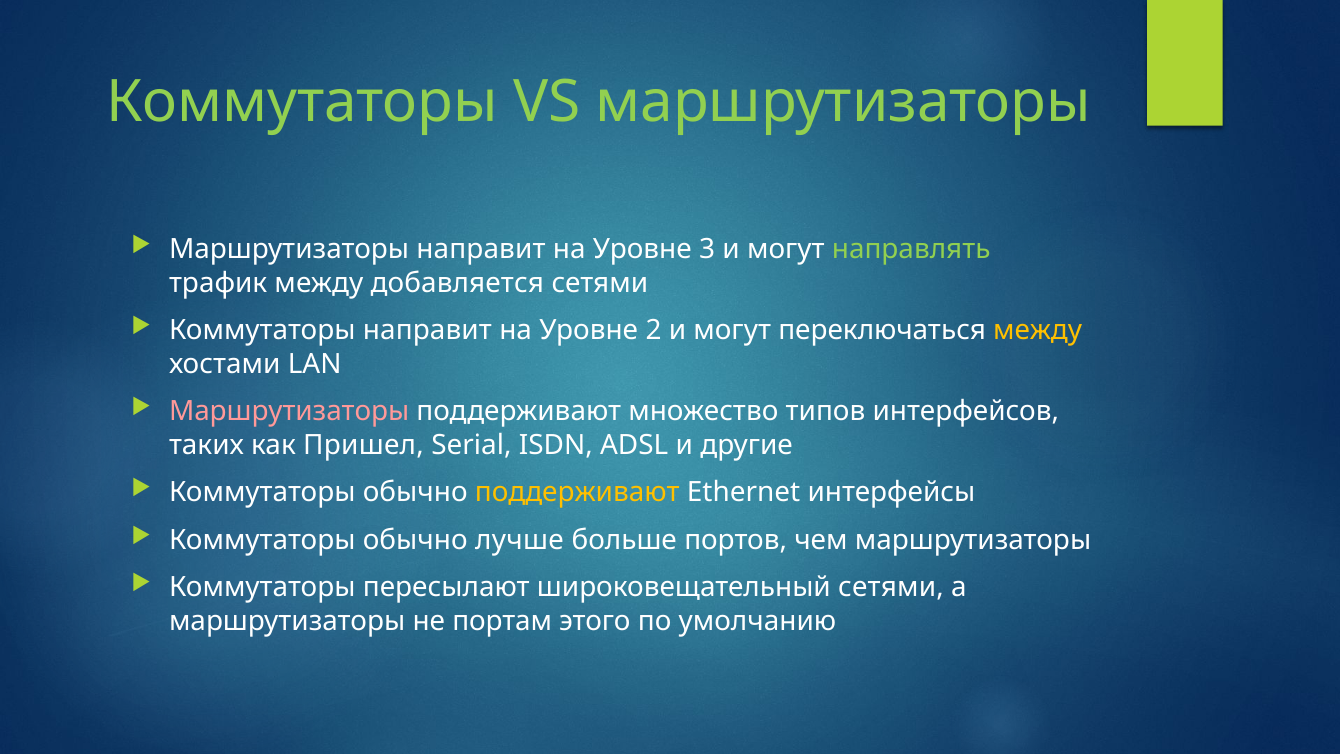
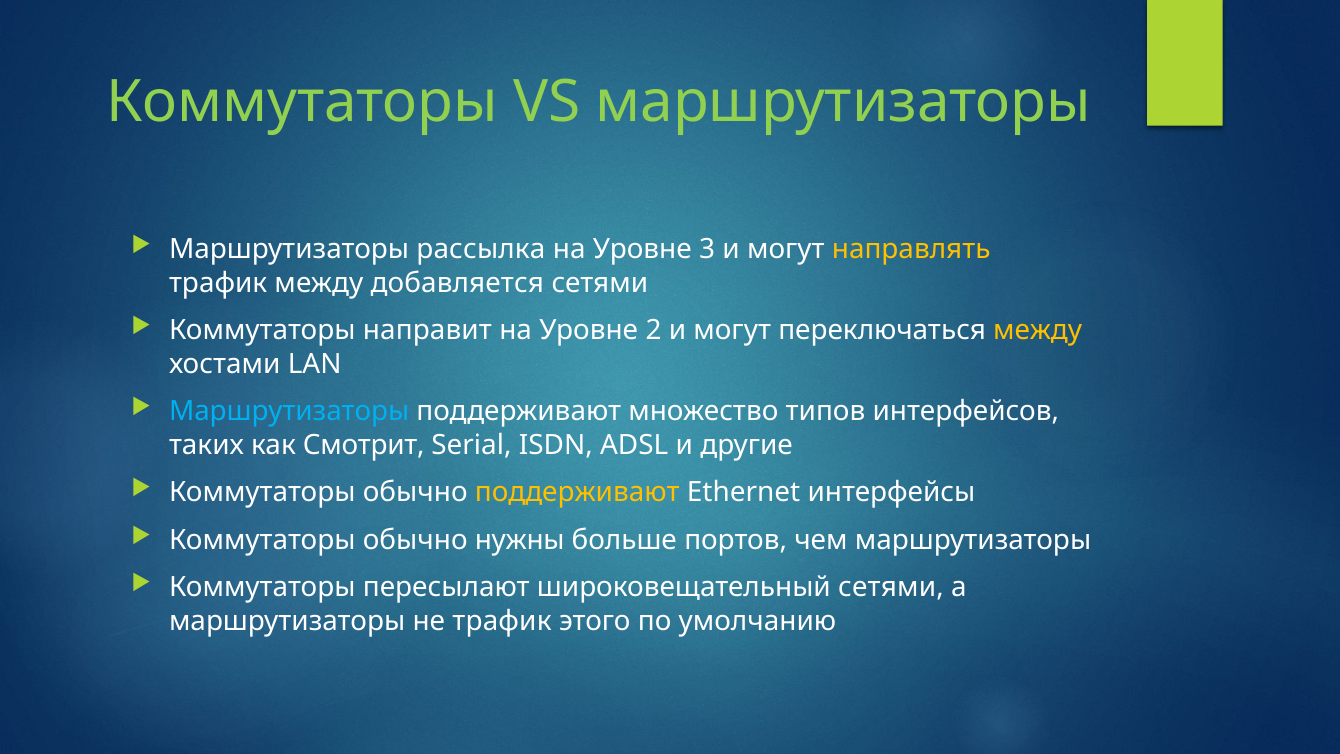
Маршрутизаторы направит: направит -> рассылка
направлять colour: light green -> yellow
Маршрутизаторы at (289, 411) colour: pink -> light blue
Пришел: Пришел -> Смотрит
лучше: лучше -> нужны
не портам: портам -> трафик
